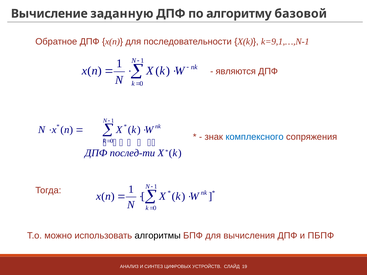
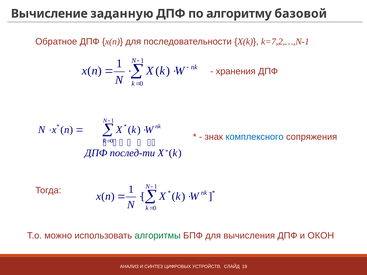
k=9,1,…,N-1: k=9,1,…,N-1 -> k=7,2,…,N-1
являются: являются -> хранения
алгоритмы colour: black -> green
ПБПФ: ПБПФ -> ОКОН
